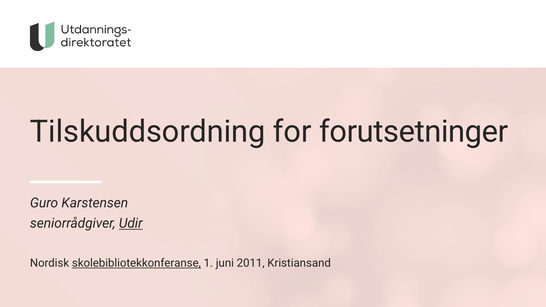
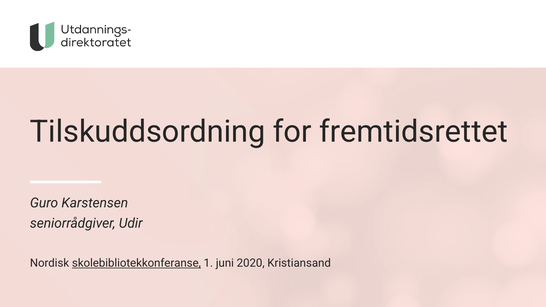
forutsetninger: forutsetninger -> fremtidsrettet
Udir underline: present -> none
2011: 2011 -> 2020
